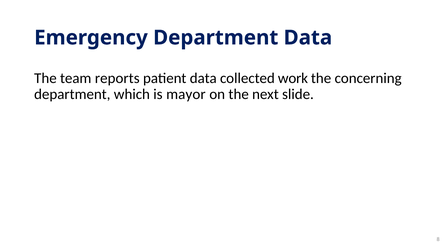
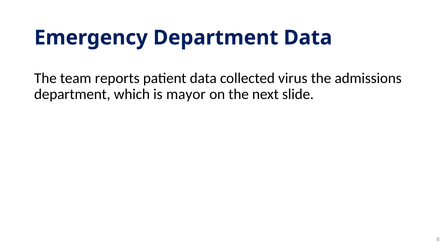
work: work -> virus
concerning: concerning -> admissions
